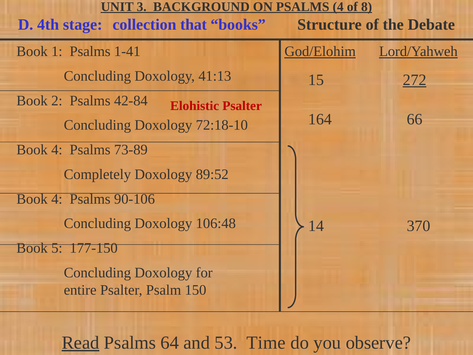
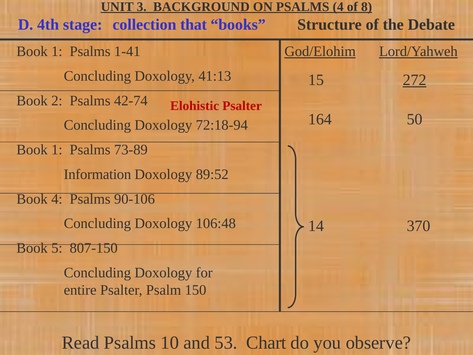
42-84: 42-84 -> 42-74
66: 66 -> 50
72:18-10: 72:18-10 -> 72:18-94
4 at (57, 150): 4 -> 1
Completely: Completely -> Information
177-150: 177-150 -> 807-150
Read underline: present -> none
64: 64 -> 10
Time: Time -> Chart
